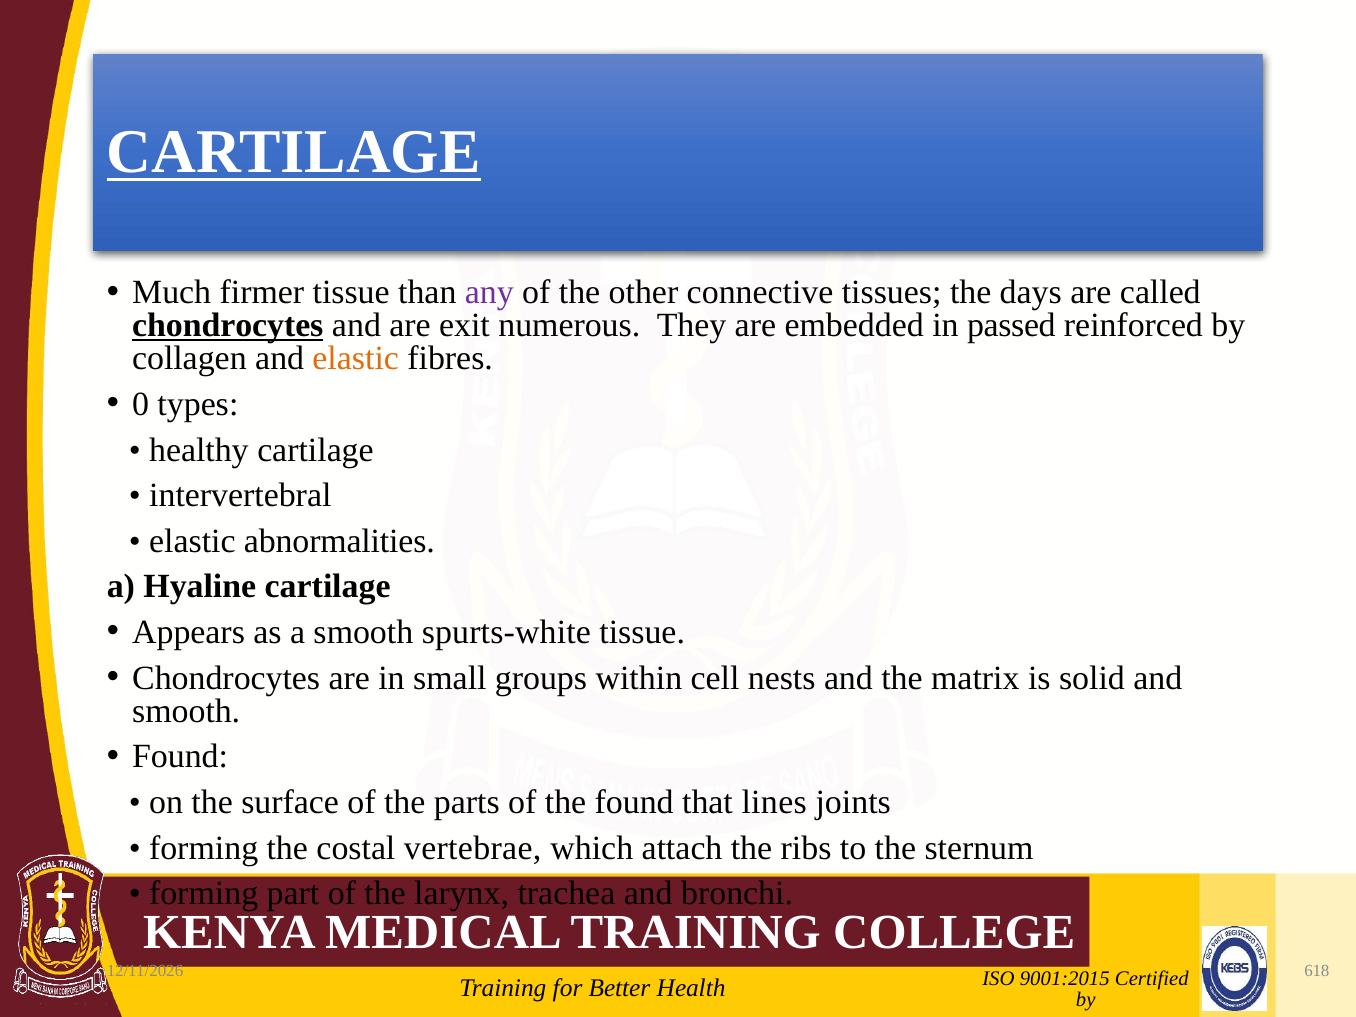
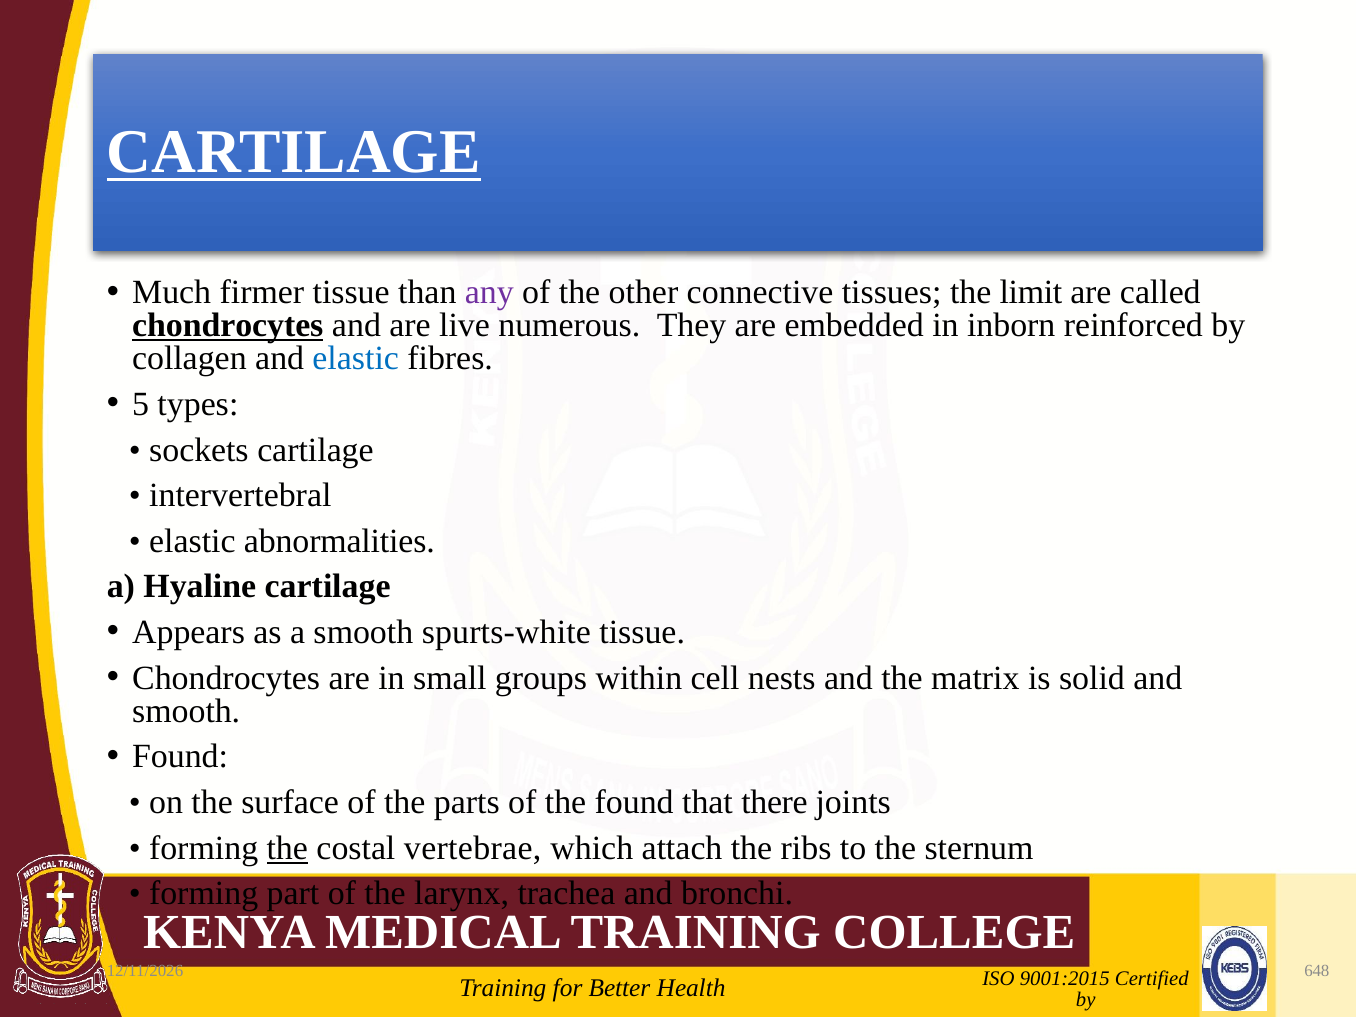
days: days -> limit
exit: exit -> live
passed: passed -> inborn
elastic at (356, 359) colour: orange -> blue
0: 0 -> 5
healthy: healthy -> sockets
lines: lines -> there
the at (287, 848) underline: none -> present
618: 618 -> 648
